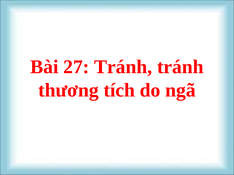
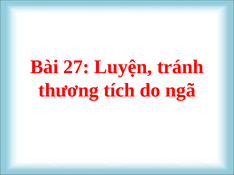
27 Tránh: Tránh -> Luyện
